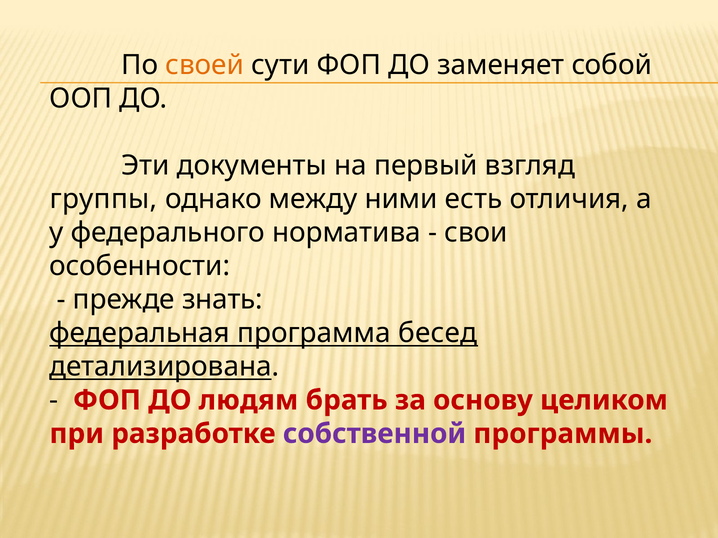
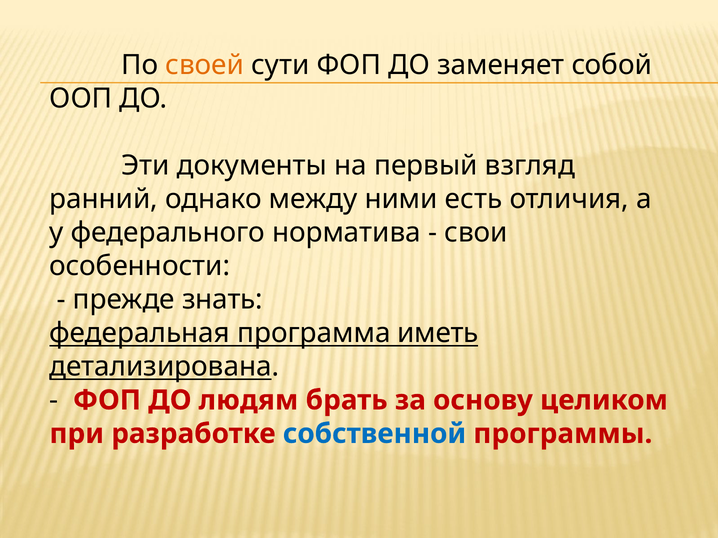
группы: группы -> ранний
бесед: бесед -> иметь
собственной colour: purple -> blue
